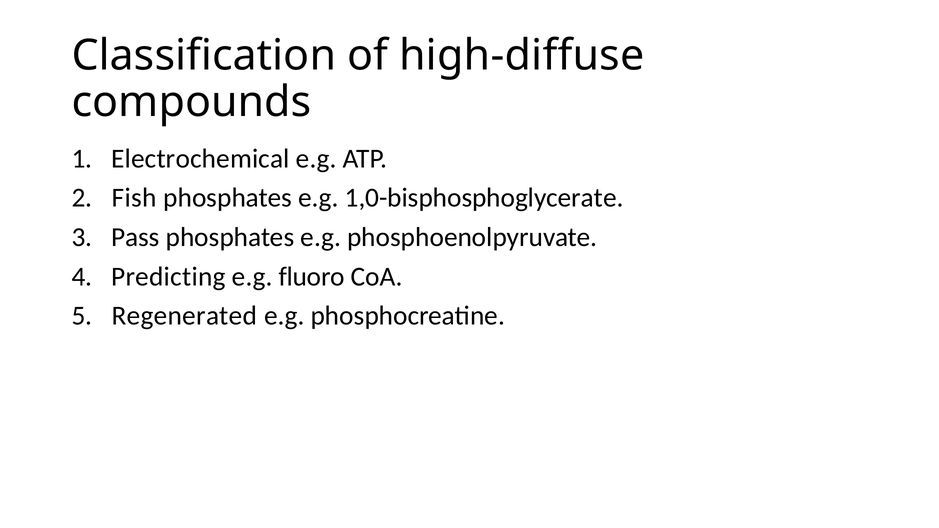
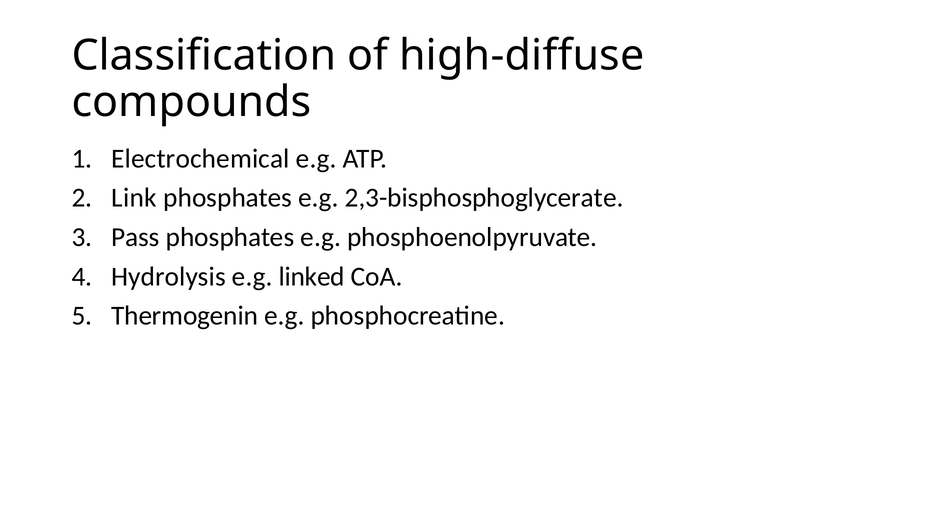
Fish: Fish -> Link
1,0-bisphosphoglycerate: 1,0-bisphosphoglycerate -> 2,3-bisphosphoglycerate
Predicting: Predicting -> Hydrolysis
fluoro: fluoro -> linked
Regenerated: Regenerated -> Thermogenin
